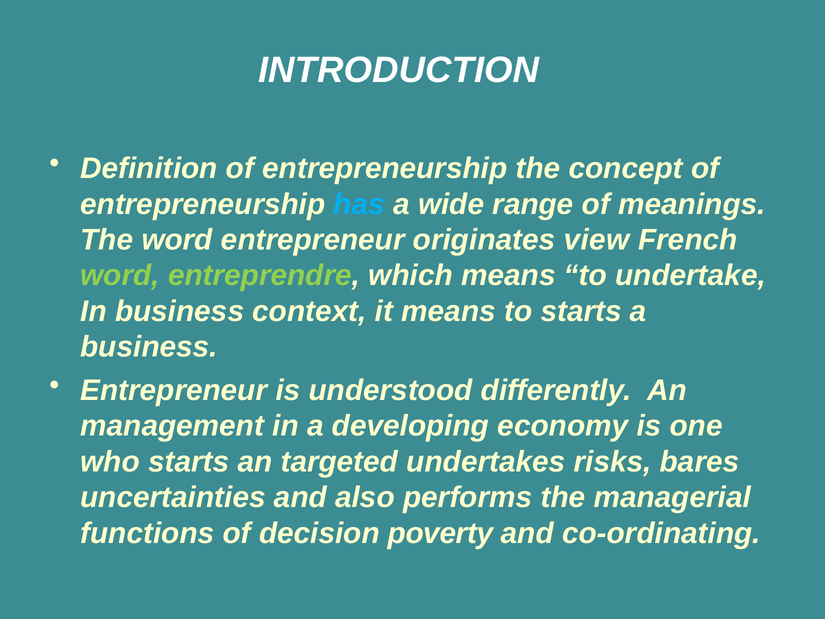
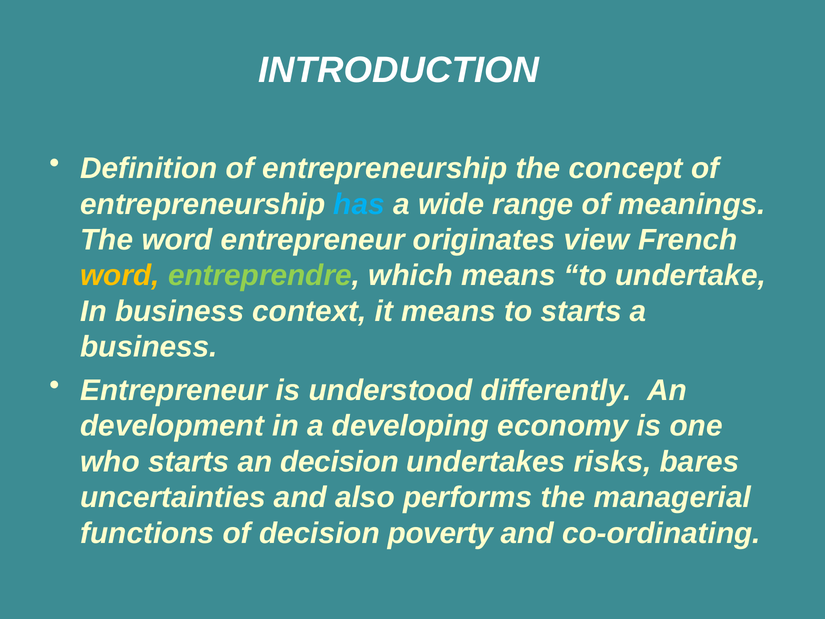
word at (120, 276) colour: light green -> yellow
management: management -> development
an targeted: targeted -> decision
